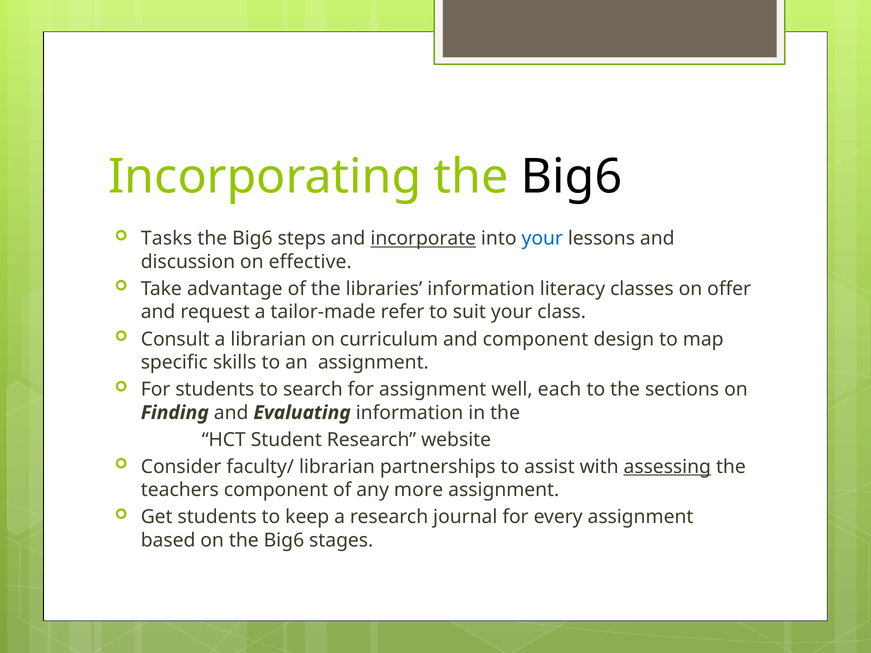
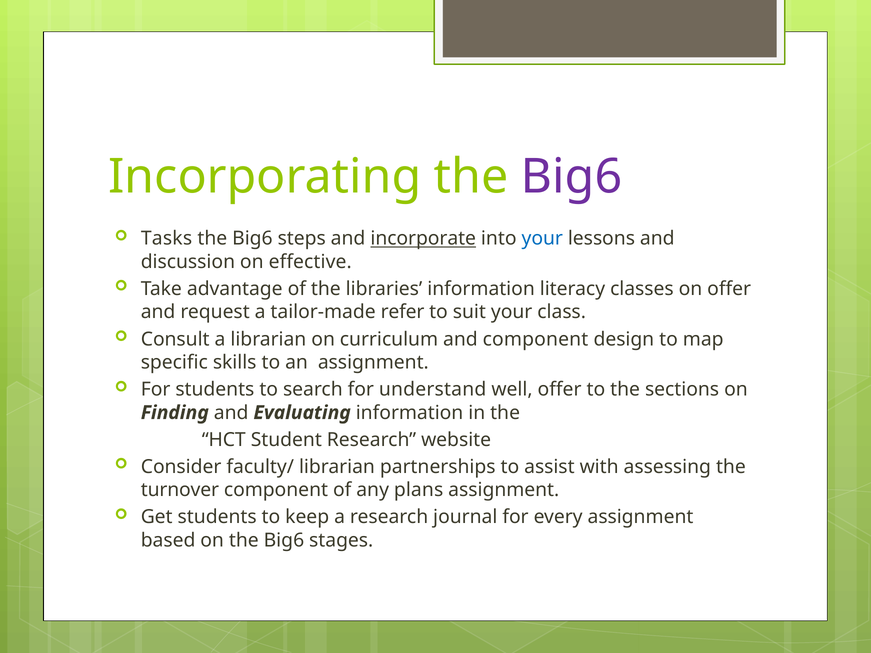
Big6 at (572, 177) colour: black -> purple
for assignment: assignment -> understand
well each: each -> offer
assessing underline: present -> none
teachers: teachers -> turnover
more: more -> plans
